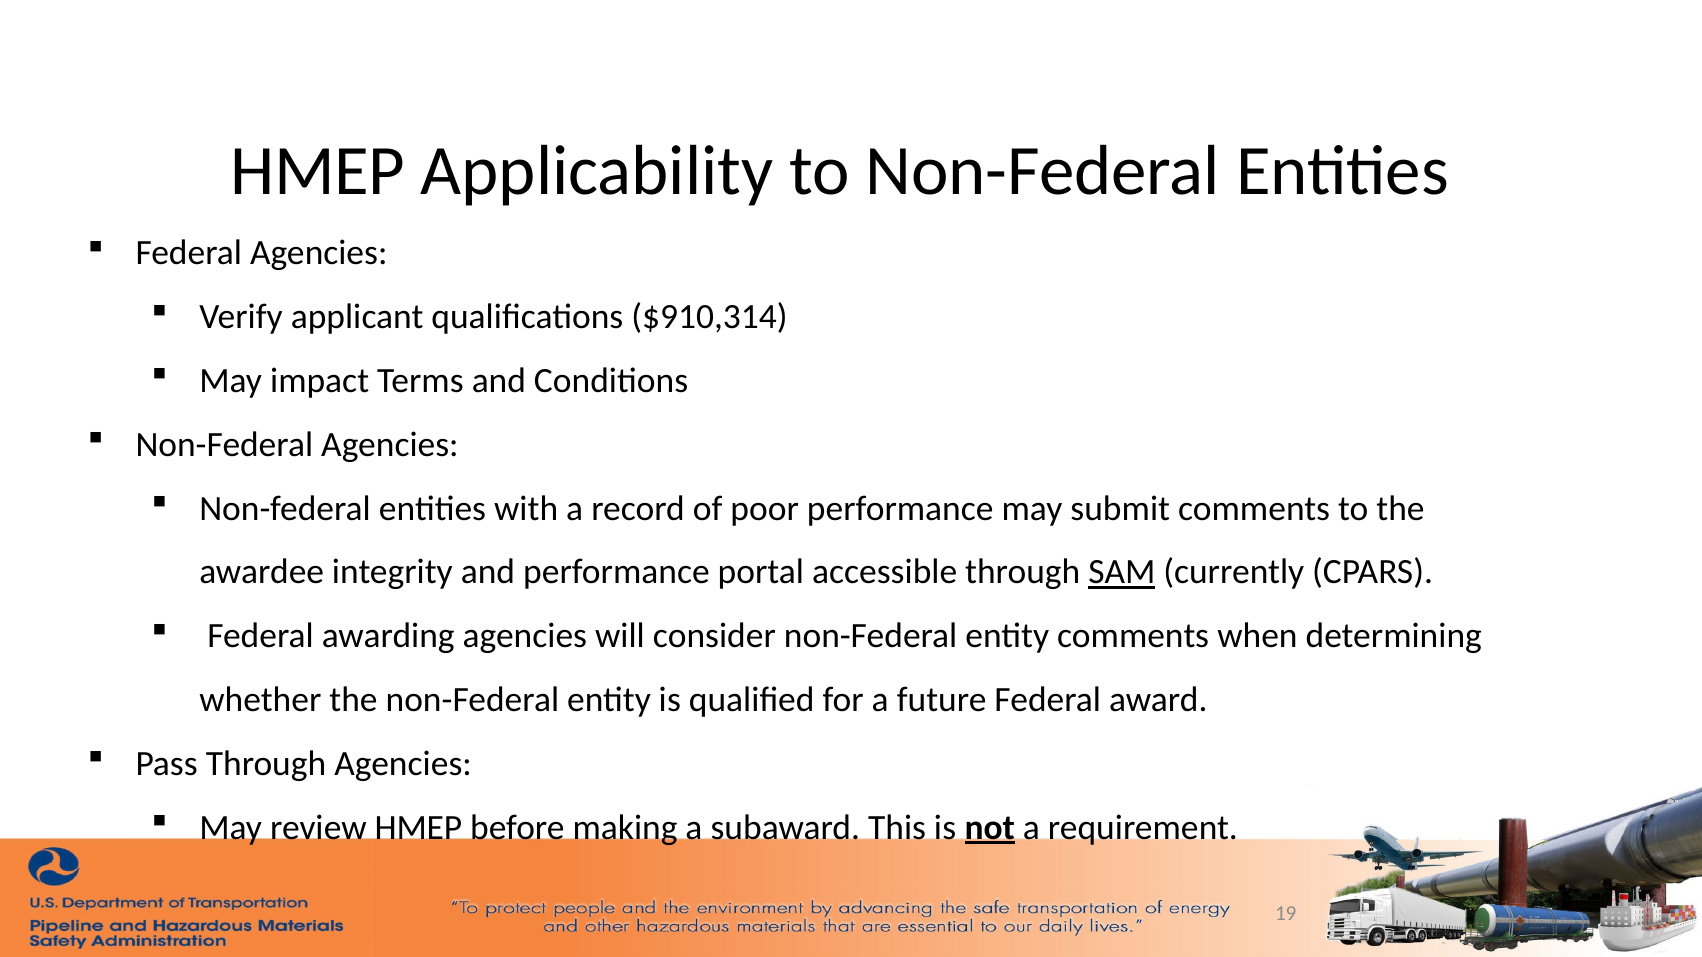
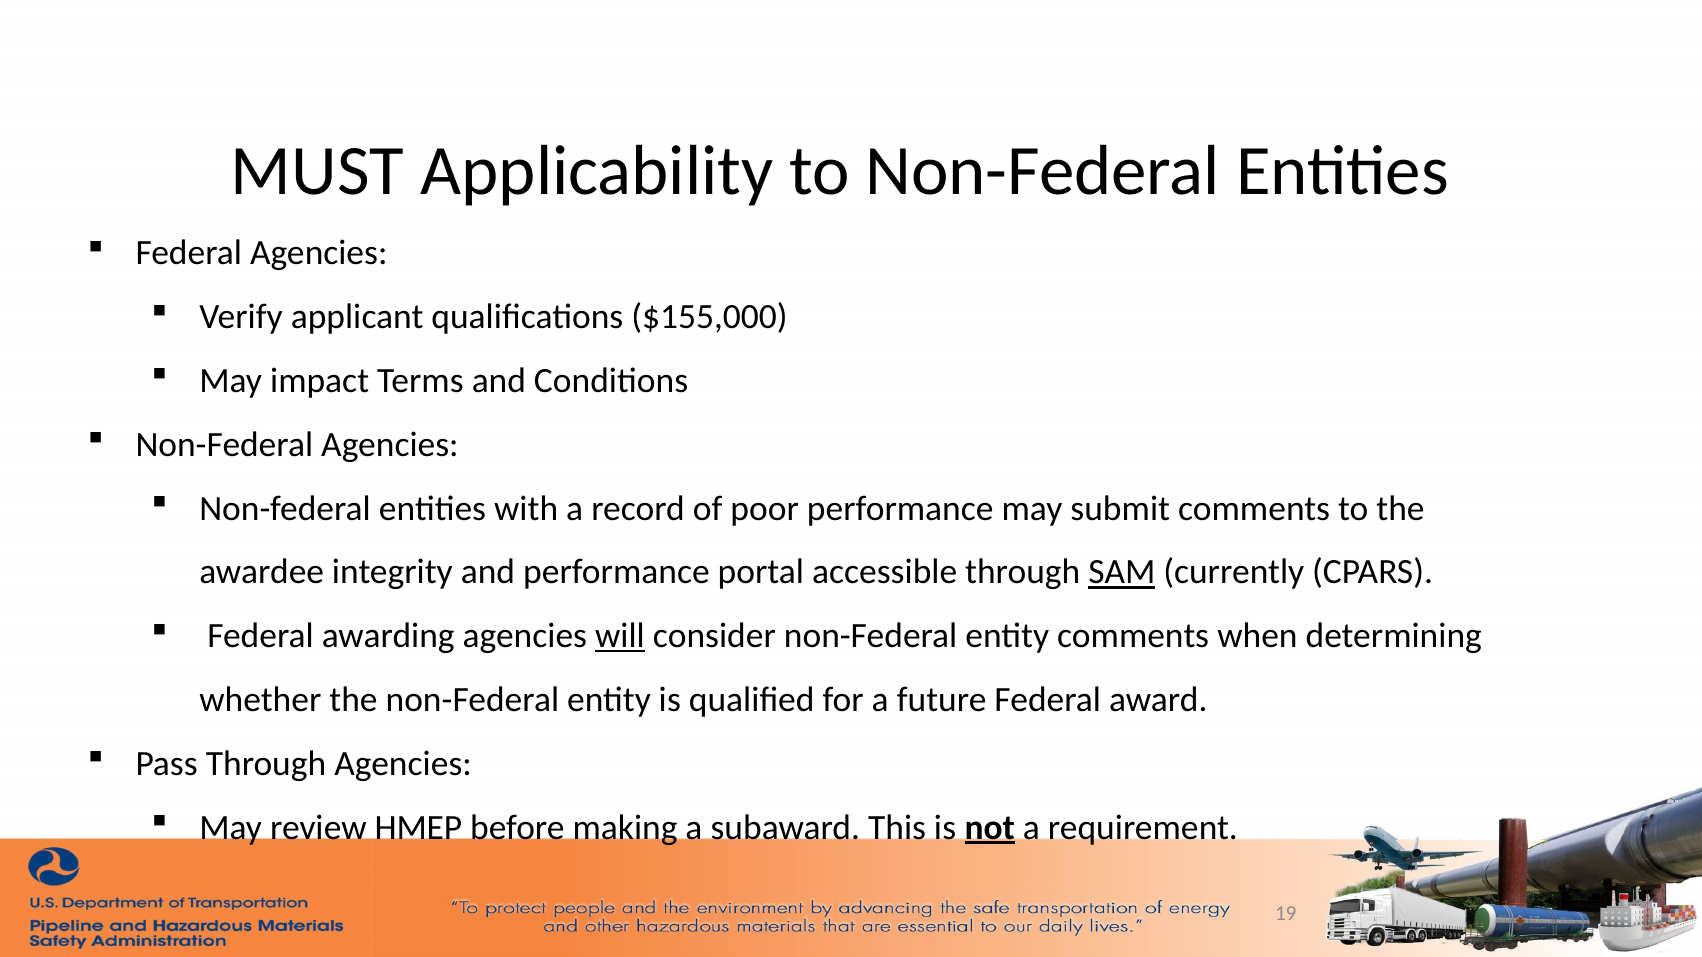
HMEP at (318, 171): HMEP -> MUST
$910,314: $910,314 -> $155,000
will underline: none -> present
